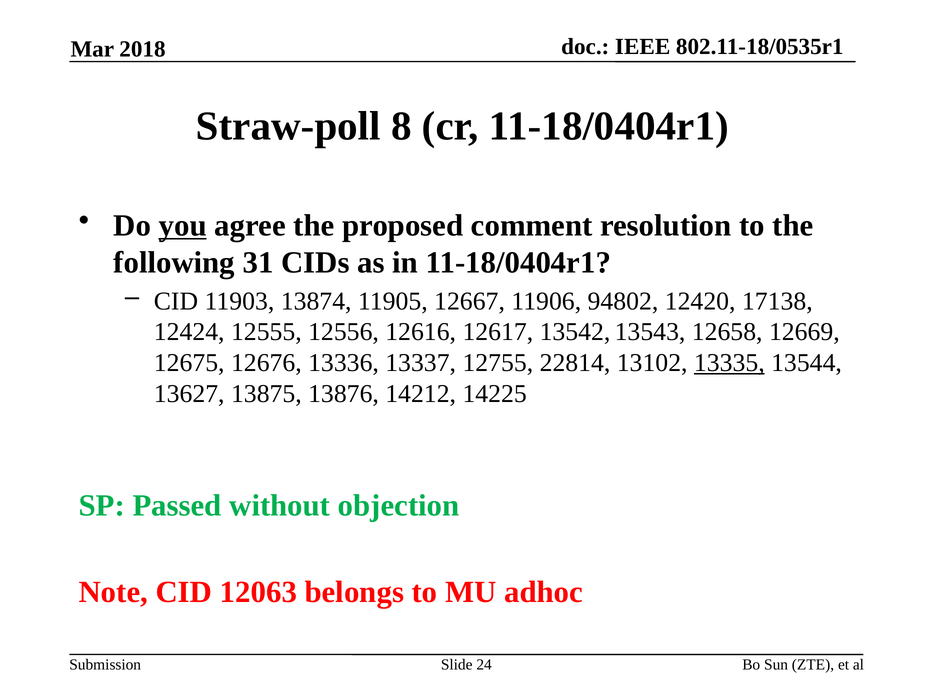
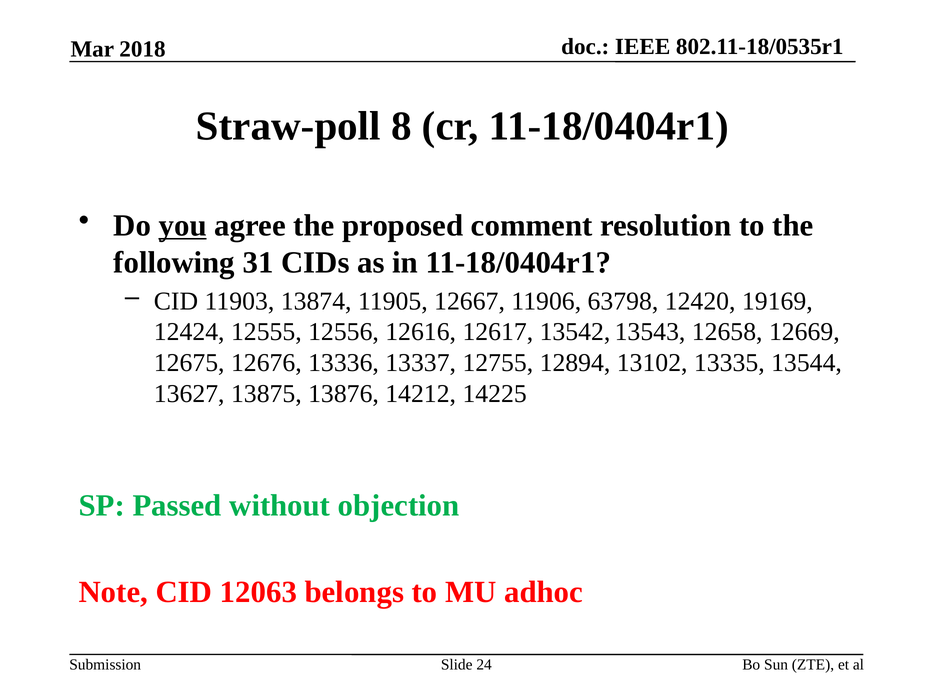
94802: 94802 -> 63798
17138: 17138 -> 19169
22814: 22814 -> 12894
13335 underline: present -> none
